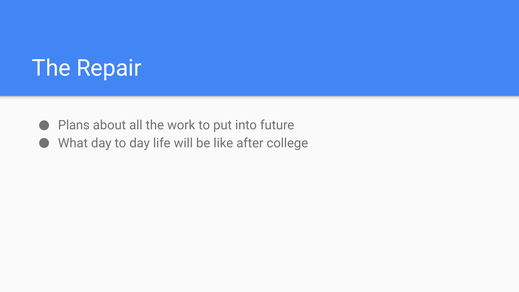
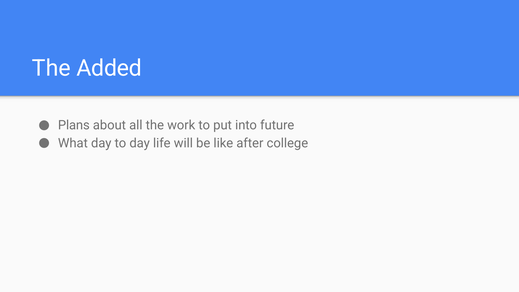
Repair: Repair -> Added
